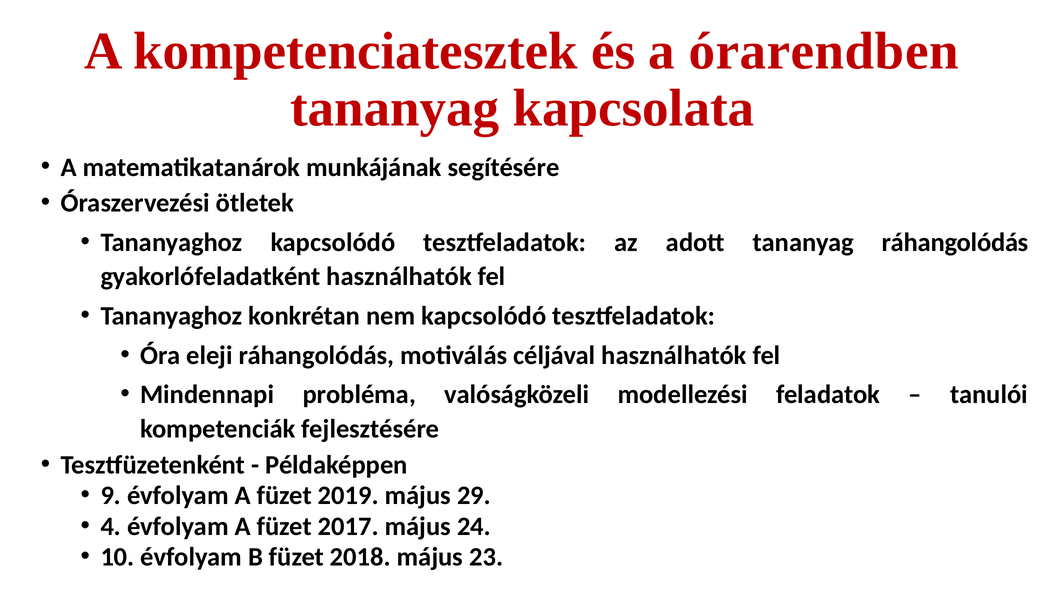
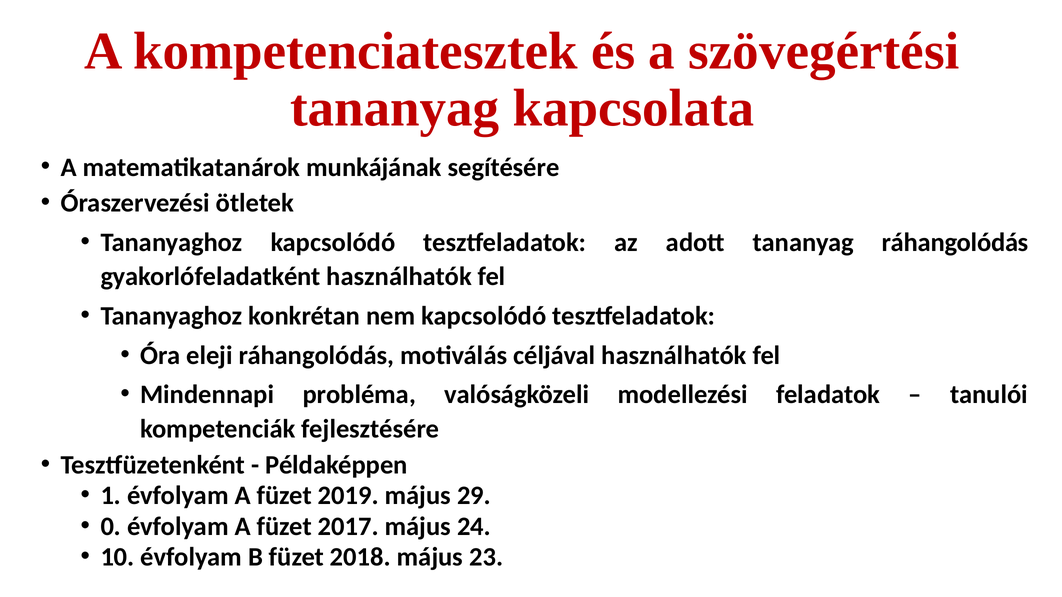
órarendben: órarendben -> szövegértési
9: 9 -> 1
4: 4 -> 0
